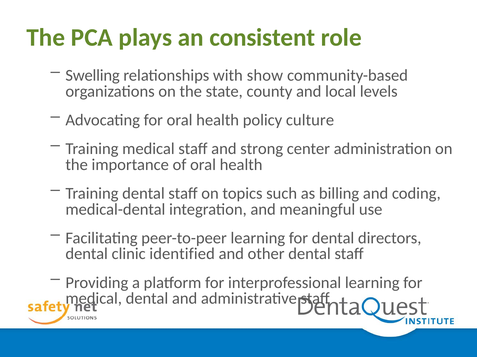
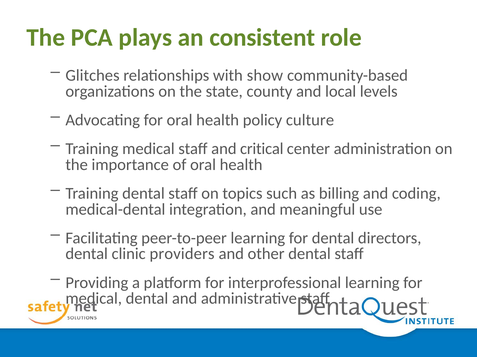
Swelling: Swelling -> Glitches
strong: strong -> critical
identified: identified -> providers
